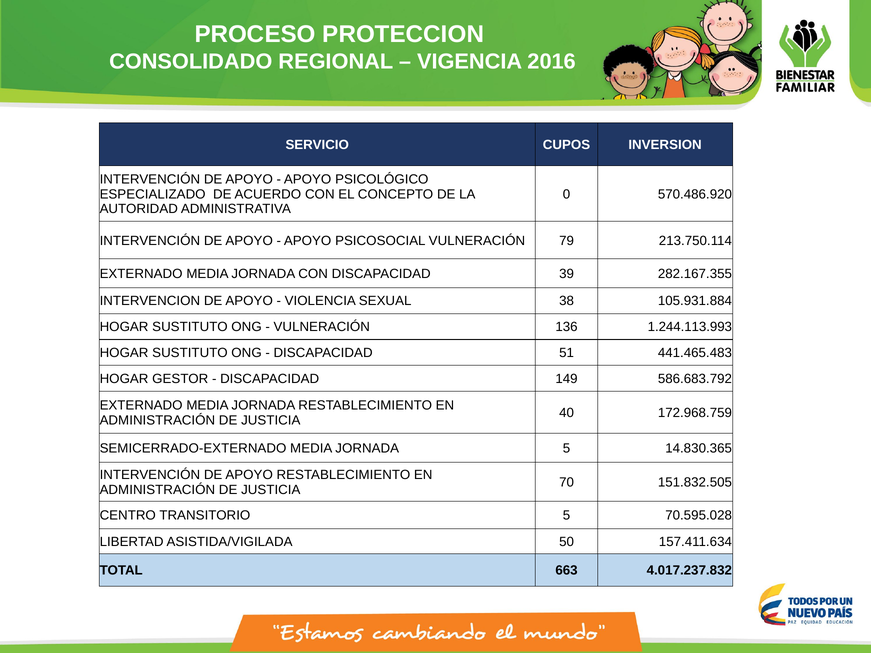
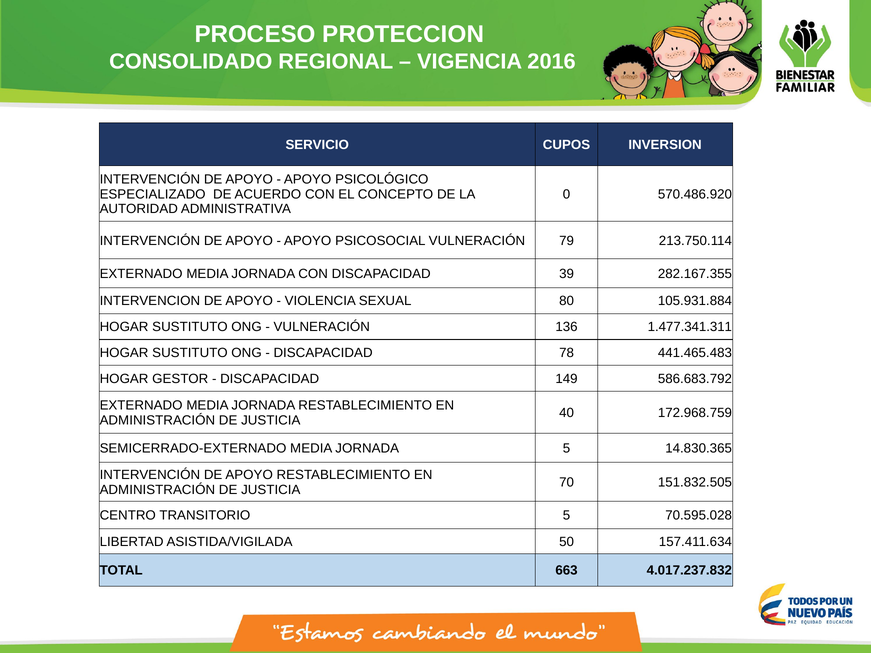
38: 38 -> 80
1.244.113.993: 1.244.113.993 -> 1.477.341.311
51: 51 -> 78
